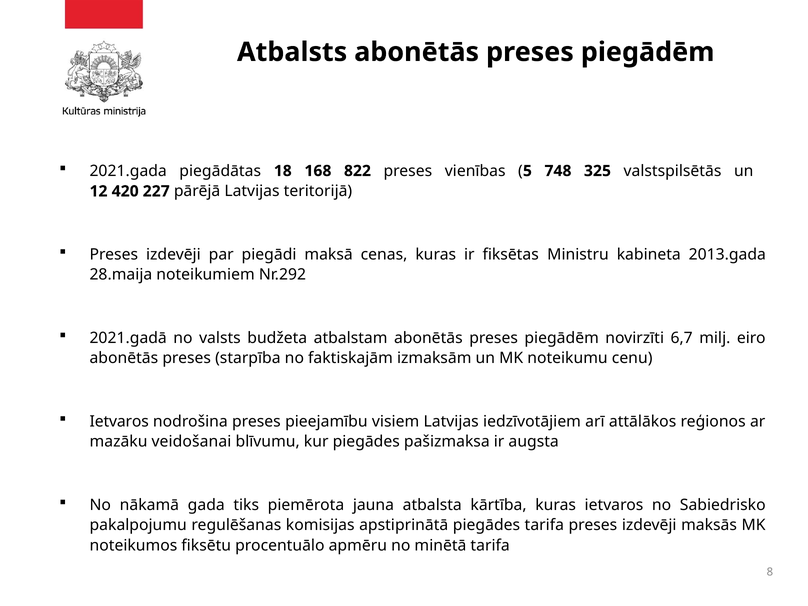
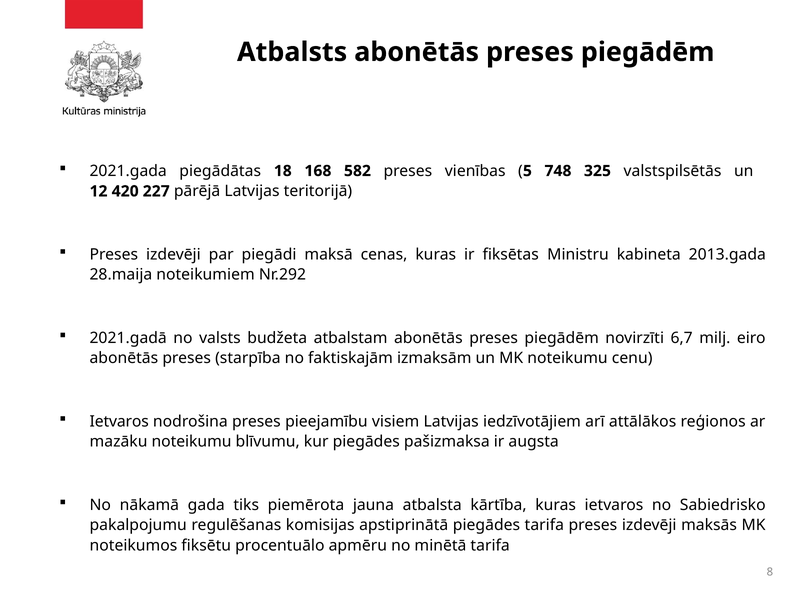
822: 822 -> 582
mazāku veidošanai: veidošanai -> noteikumu
